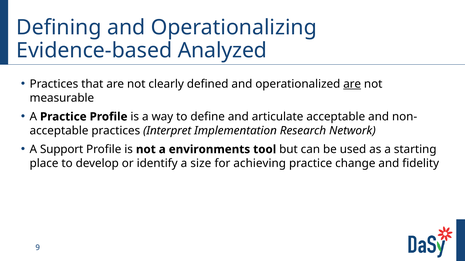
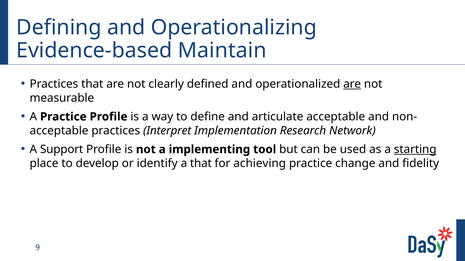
Analyzed: Analyzed -> Maintain
environments: environments -> implementing
starting underline: none -> present
a size: size -> that
